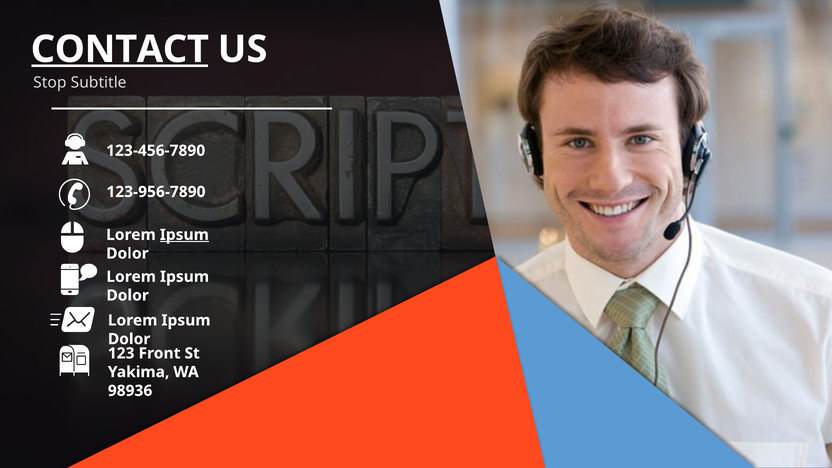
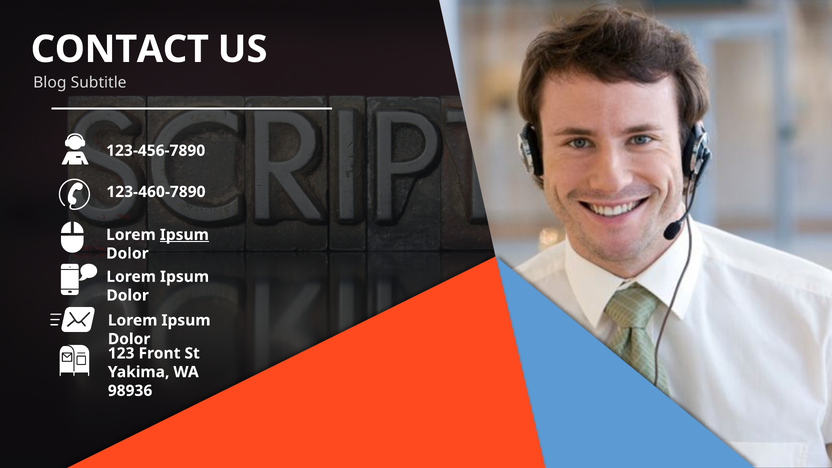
CONTACT underline: present -> none
Stop: Stop -> Blog
123-956-7890: 123-956-7890 -> 123-460-7890
